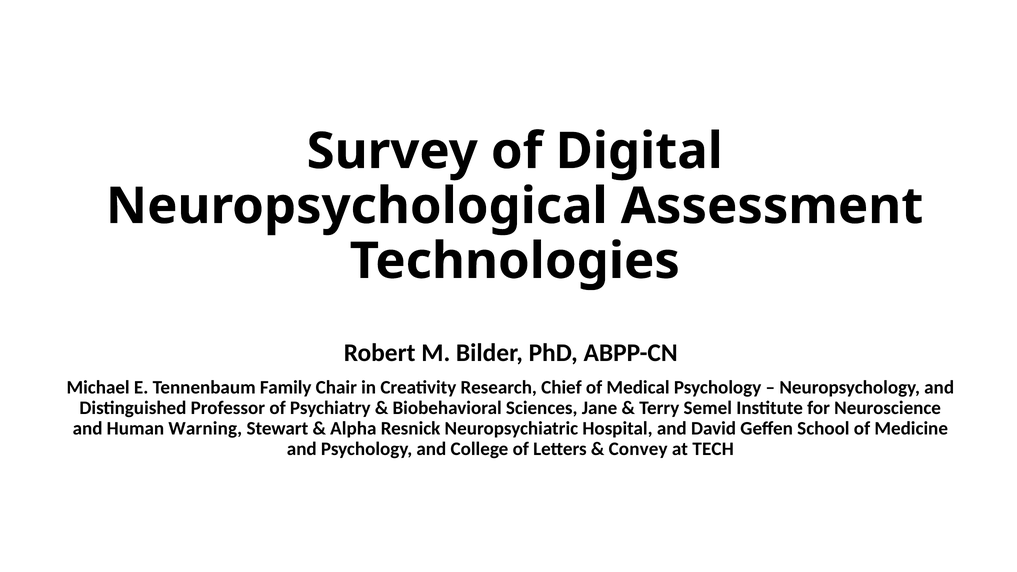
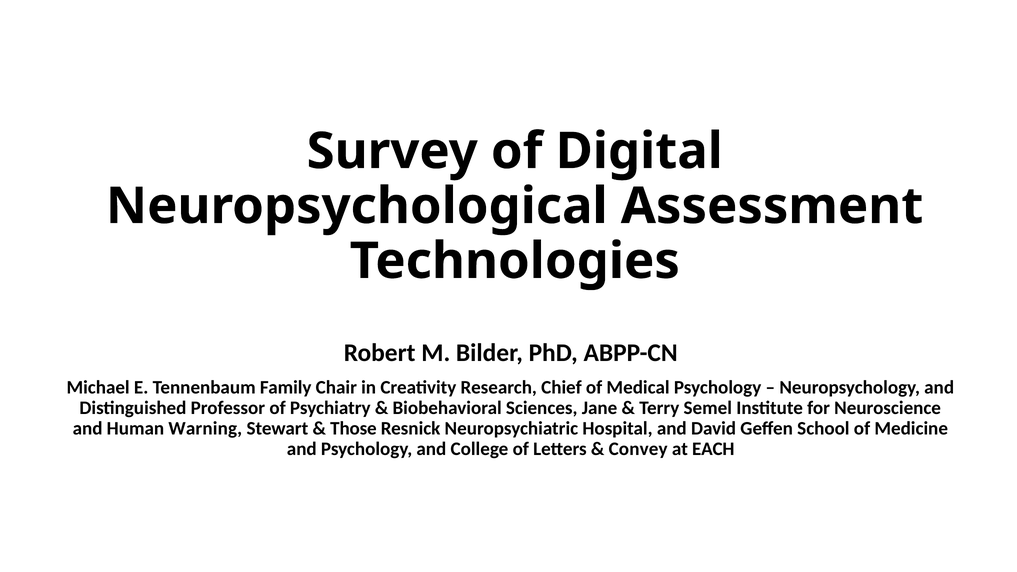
Alpha: Alpha -> Those
TECH: TECH -> EACH
